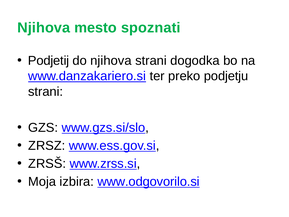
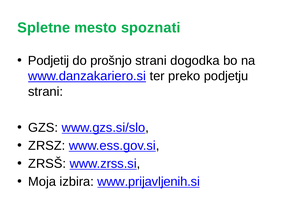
Njihova at (44, 28): Njihova -> Spletne
do njihova: njihova -> prošnjo
www.odgovorilo.si: www.odgovorilo.si -> www.prijavljenih.si
